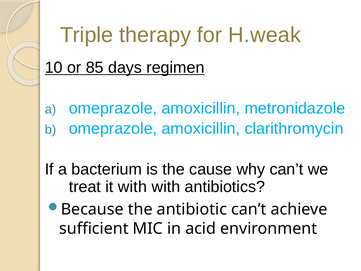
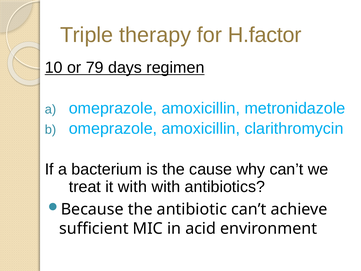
H.weak: H.weak -> H.factor
85: 85 -> 79
